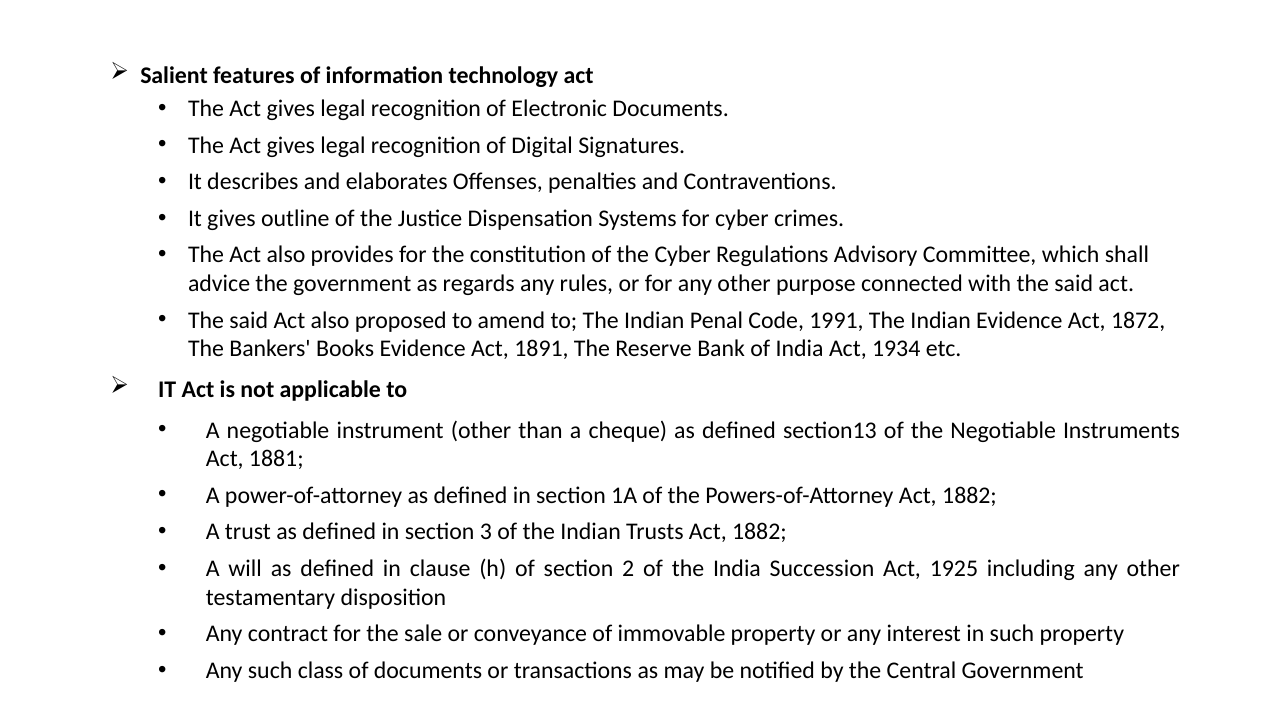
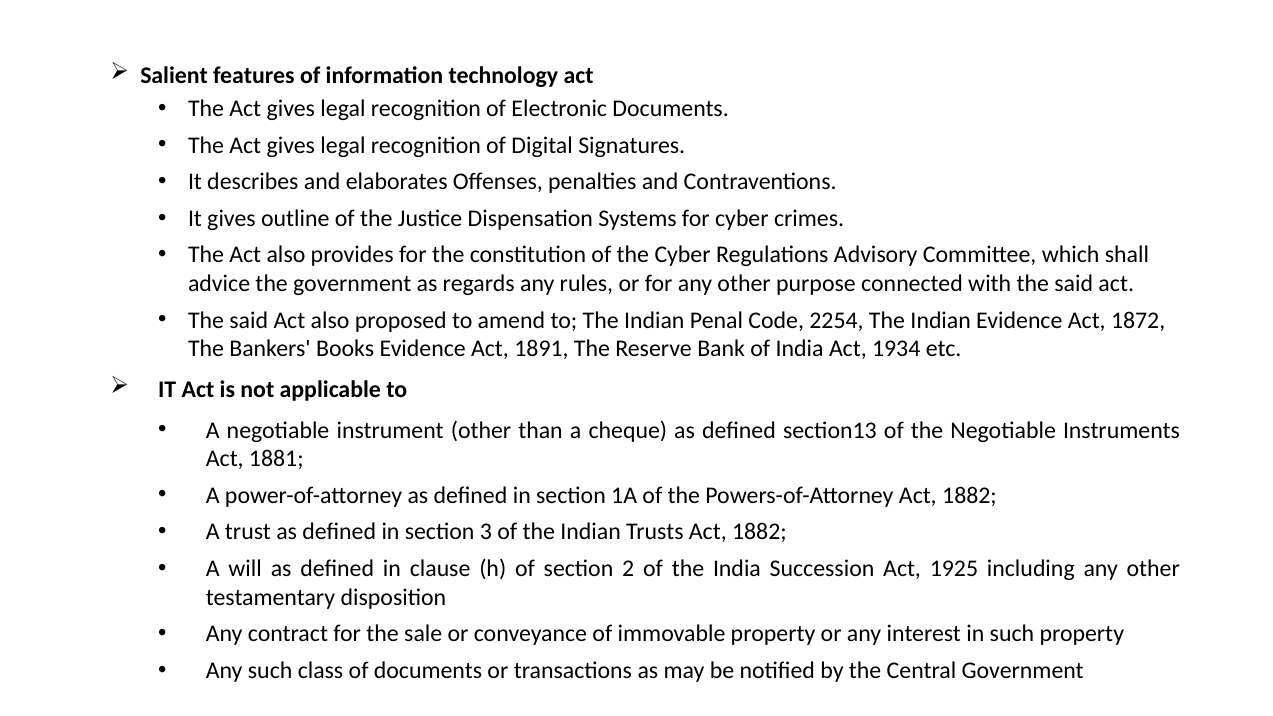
1991: 1991 -> 2254
